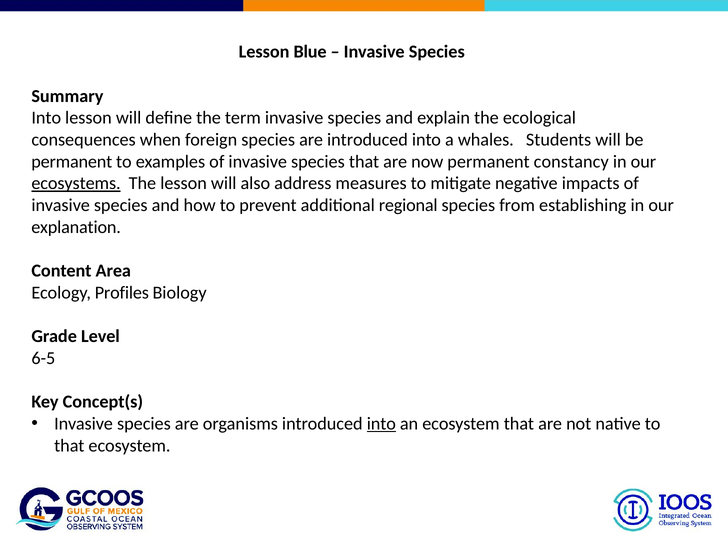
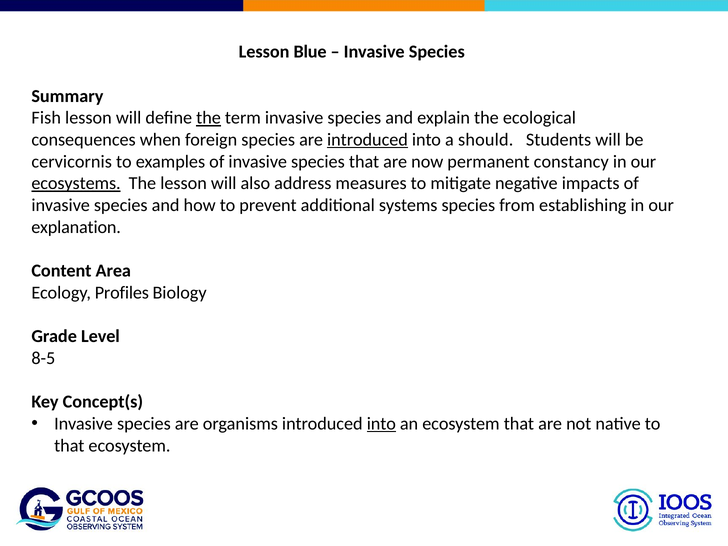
Into at (46, 118): Into -> Fish
the at (209, 118) underline: none -> present
introduced at (367, 140) underline: none -> present
whales: whales -> should
permanent at (72, 162): permanent -> cervicornis
regional: regional -> systems
6-5: 6-5 -> 8-5
